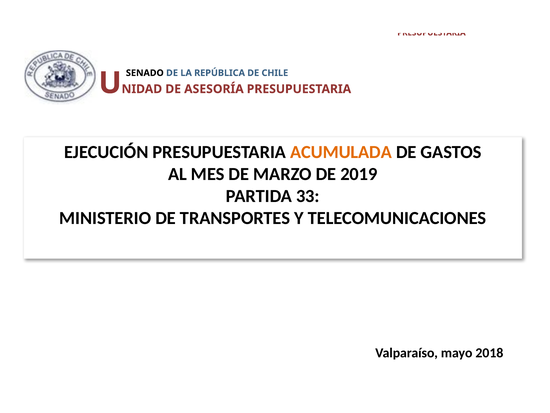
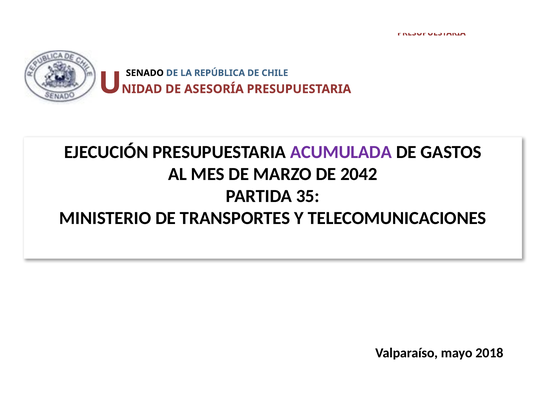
ACUMULADA colour: orange -> purple
2019: 2019 -> 2042
33: 33 -> 35
